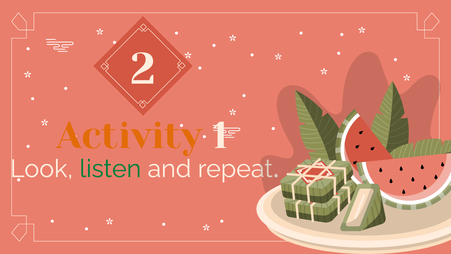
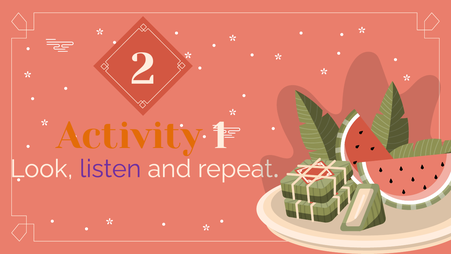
listen colour: green -> purple
